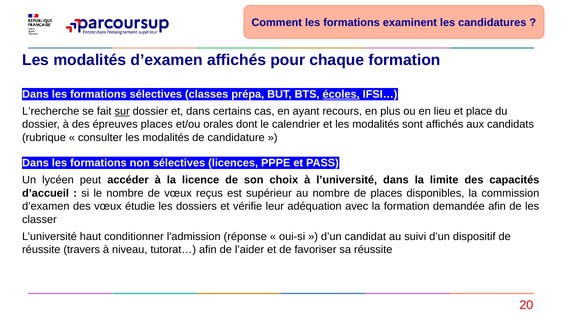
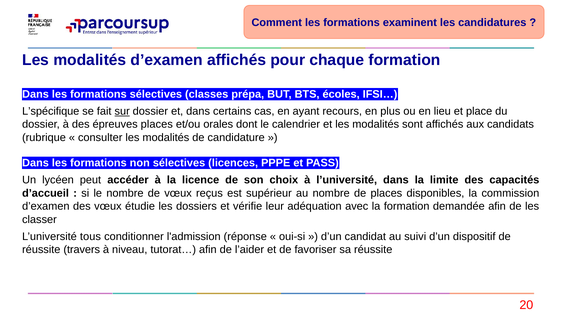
écoles underline: present -> none
L’recherche: L’recherche -> L’spécifique
haut: haut -> tous
